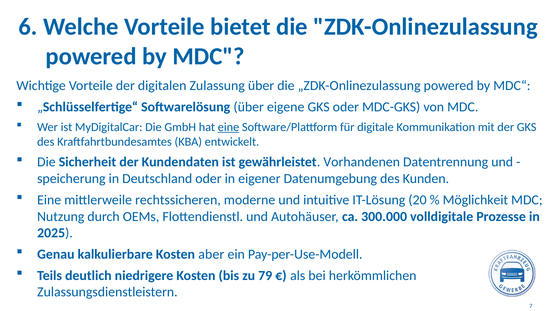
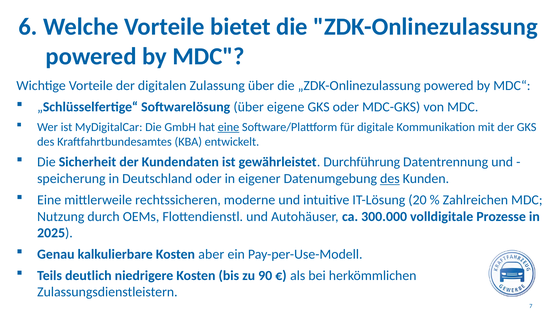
Vorhandenen: Vorhandenen -> Durchführung
des at (390, 179) underline: none -> present
Möglichkeit: Möglichkeit -> Zahlreichen
79: 79 -> 90
